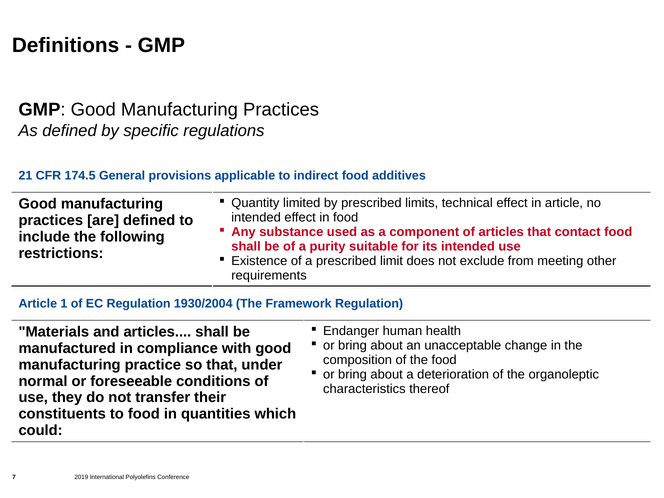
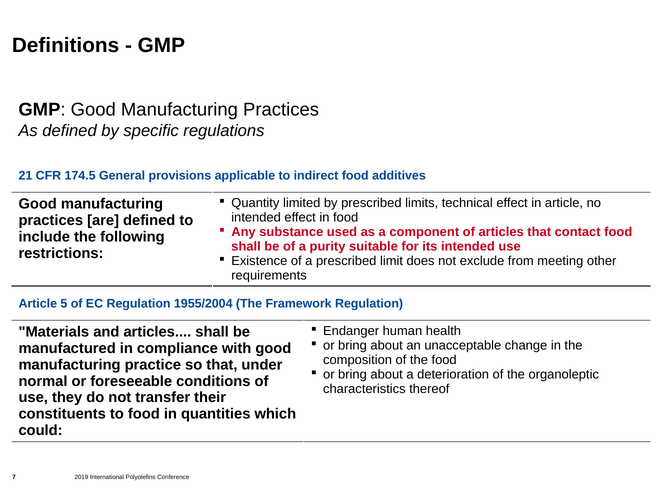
1: 1 -> 5
1930/2004: 1930/2004 -> 1955/2004
